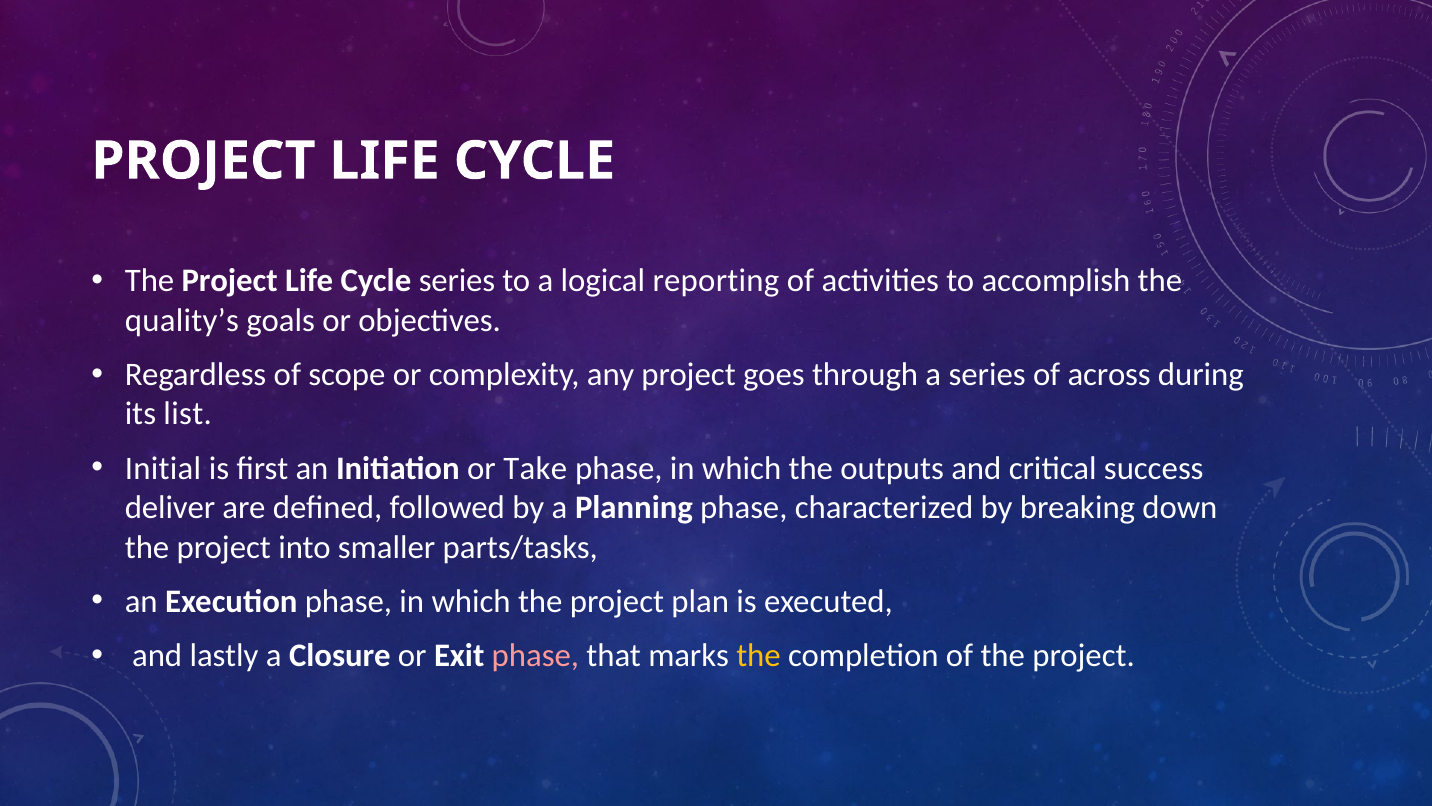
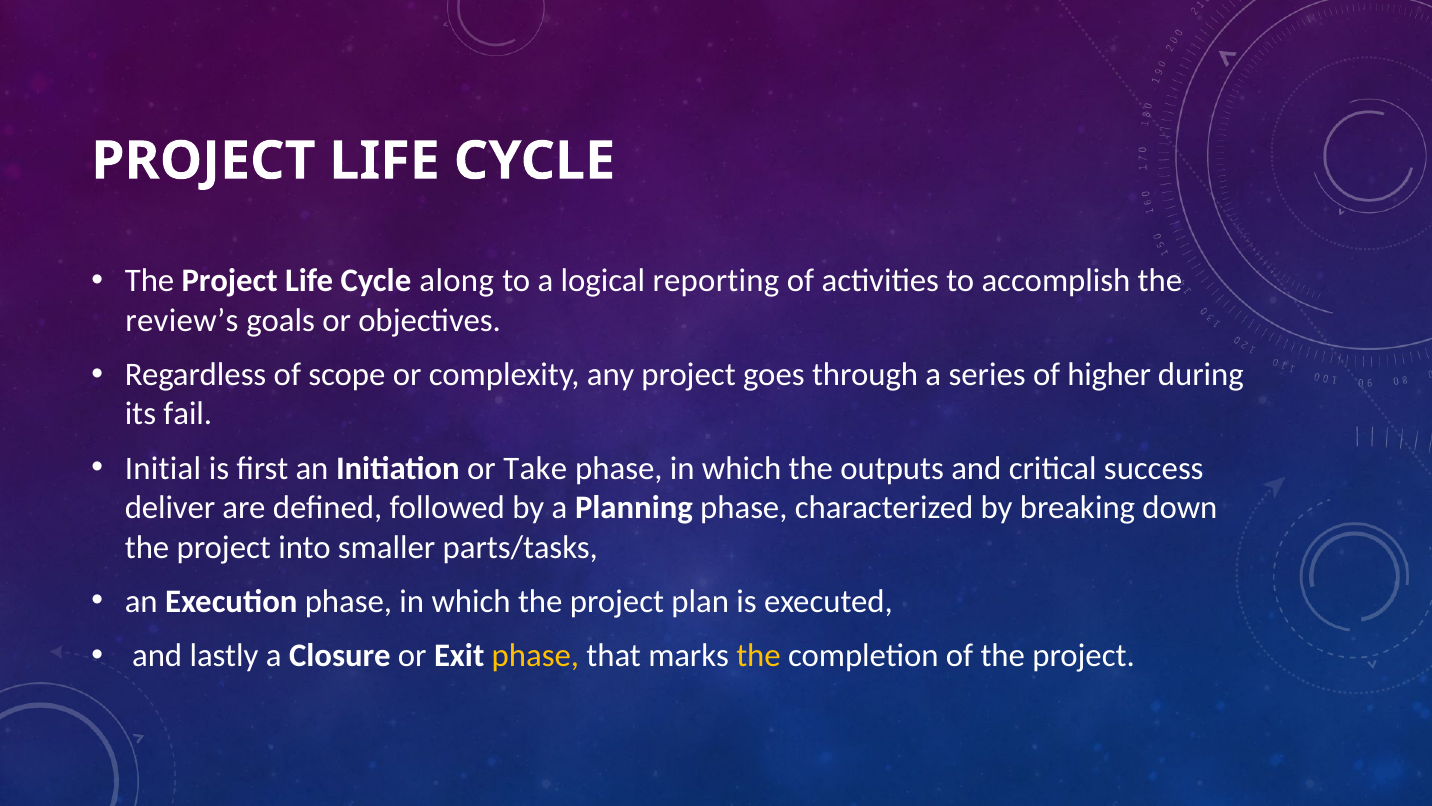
Cycle series: series -> along
quality’s: quality’s -> review’s
across: across -> higher
list: list -> fail
phase at (535, 655) colour: pink -> yellow
